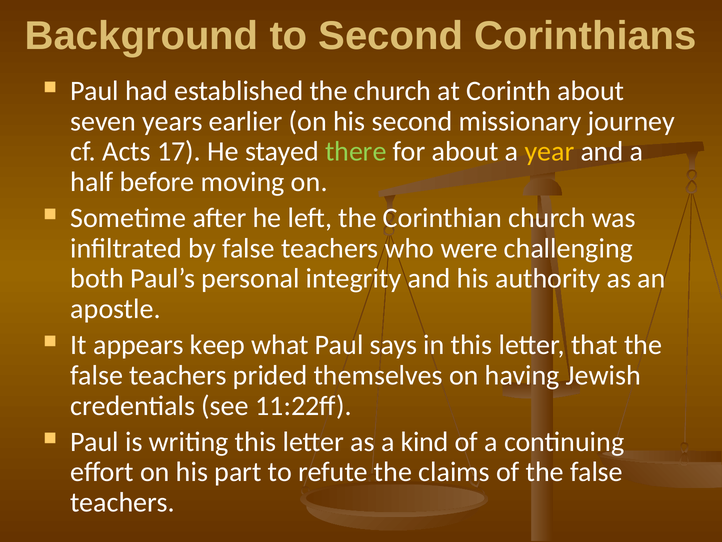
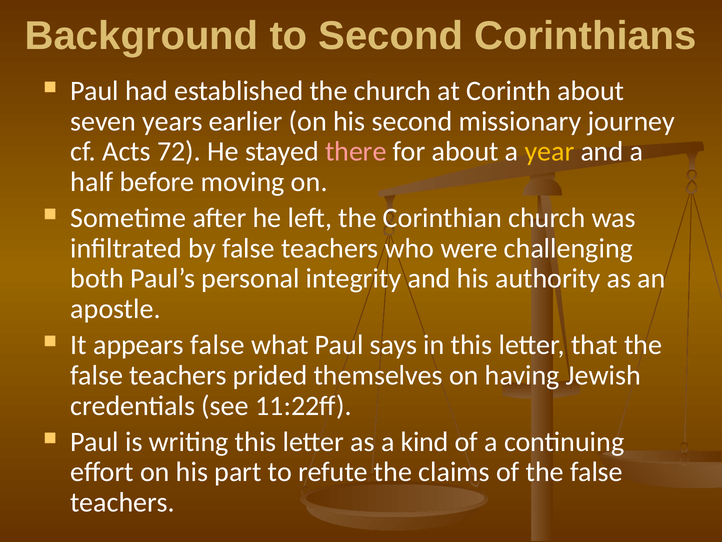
17: 17 -> 72
there colour: light green -> pink
appears keep: keep -> false
